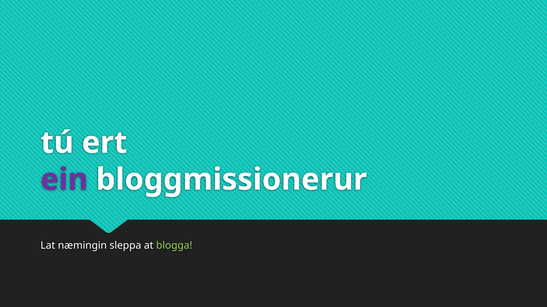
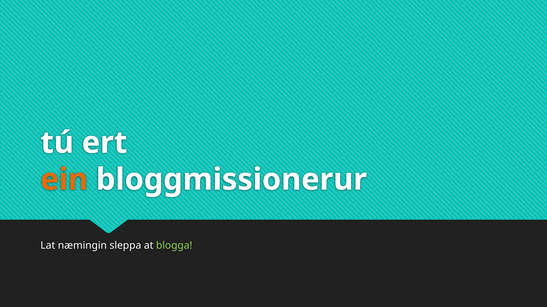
ein colour: purple -> orange
